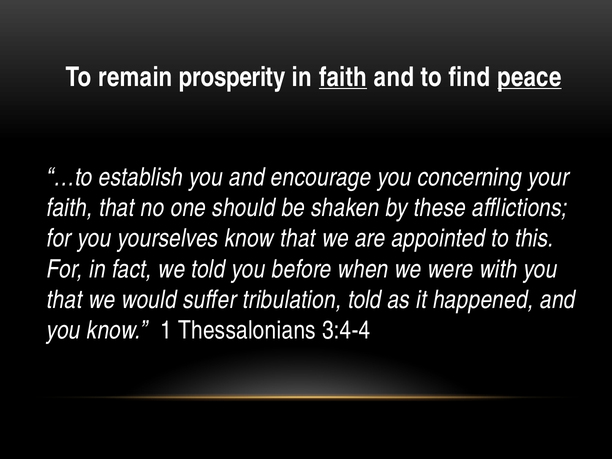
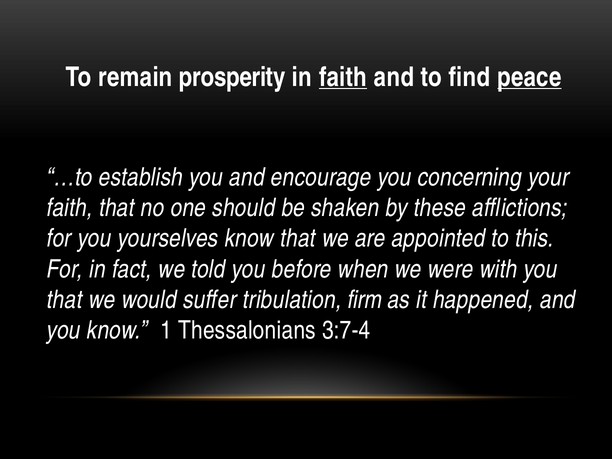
tribulation told: told -> firm
3:4-4: 3:4-4 -> 3:7-4
